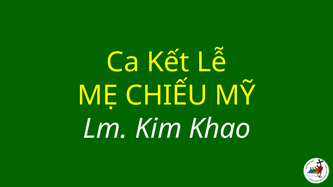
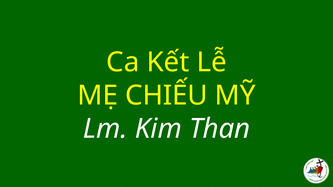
Khao: Khao -> Than
